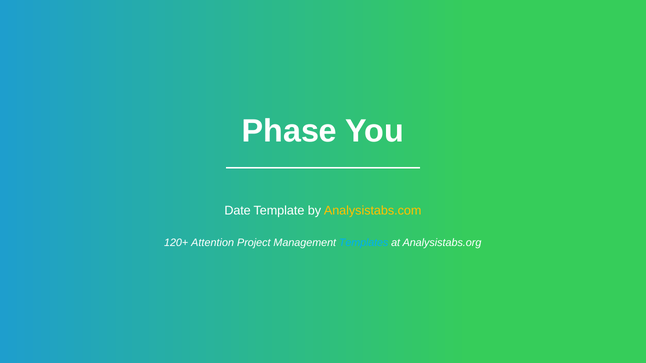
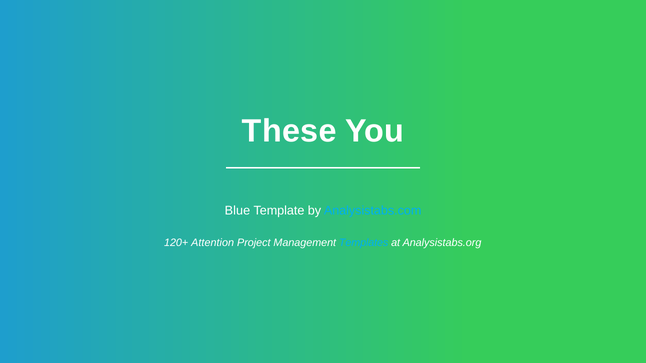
Phase: Phase -> These
Date: Date -> Blue
Analysistabs.com colour: yellow -> light blue
